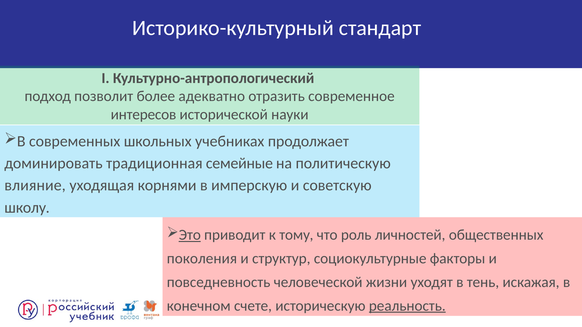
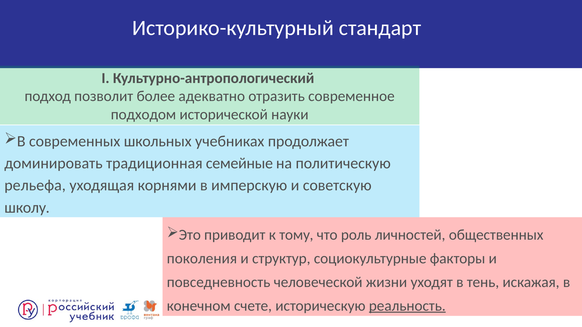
интересов: интересов -> подходом
влияние: влияние -> рельефа
Это underline: present -> none
